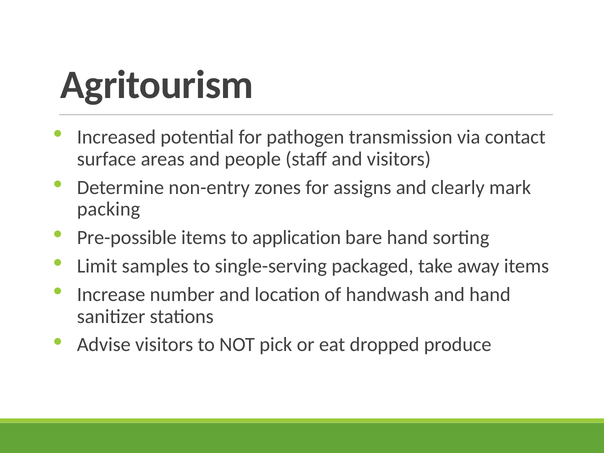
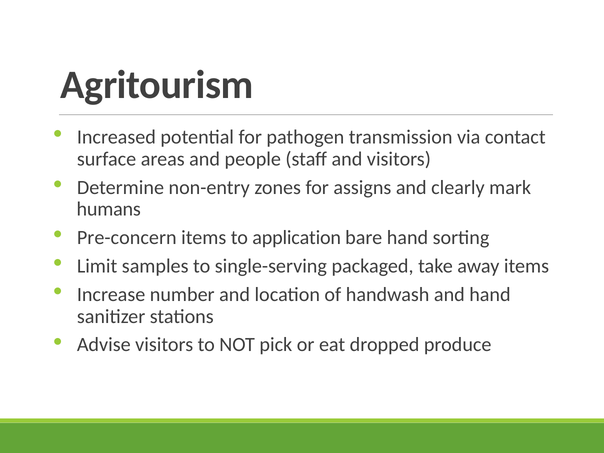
packing: packing -> humans
Pre-possible: Pre-possible -> Pre-concern
